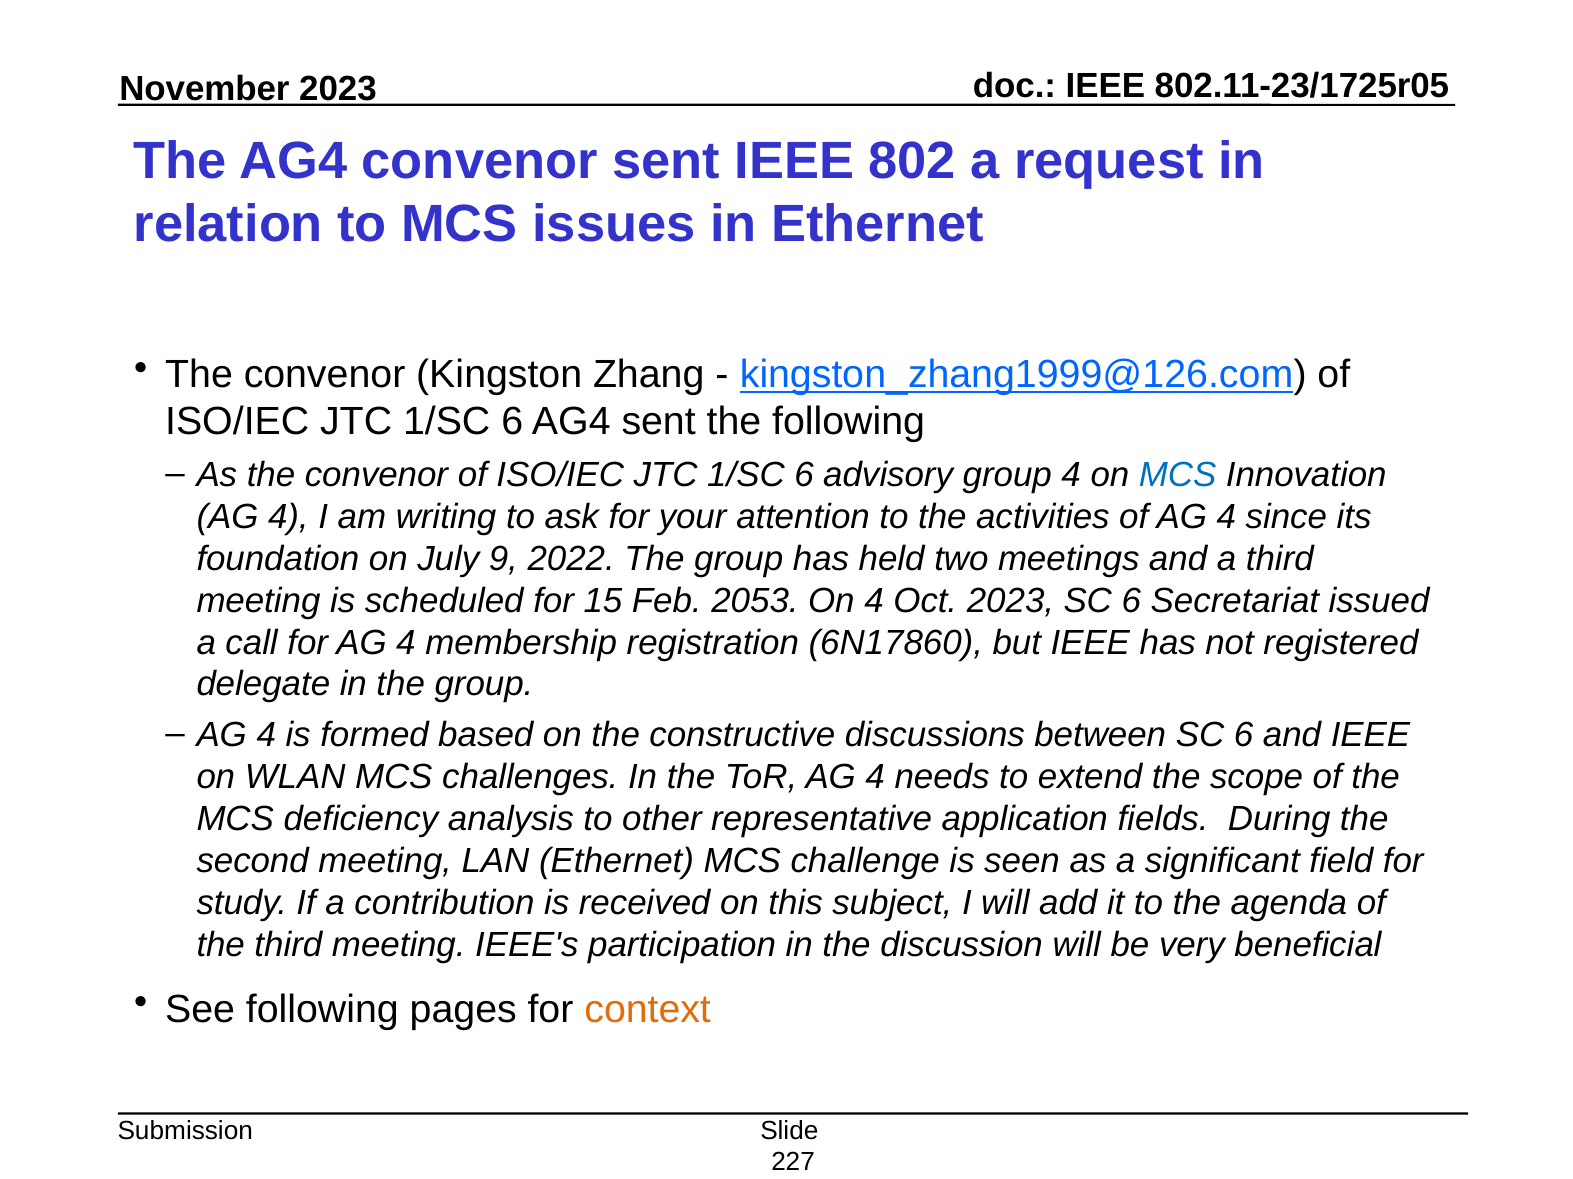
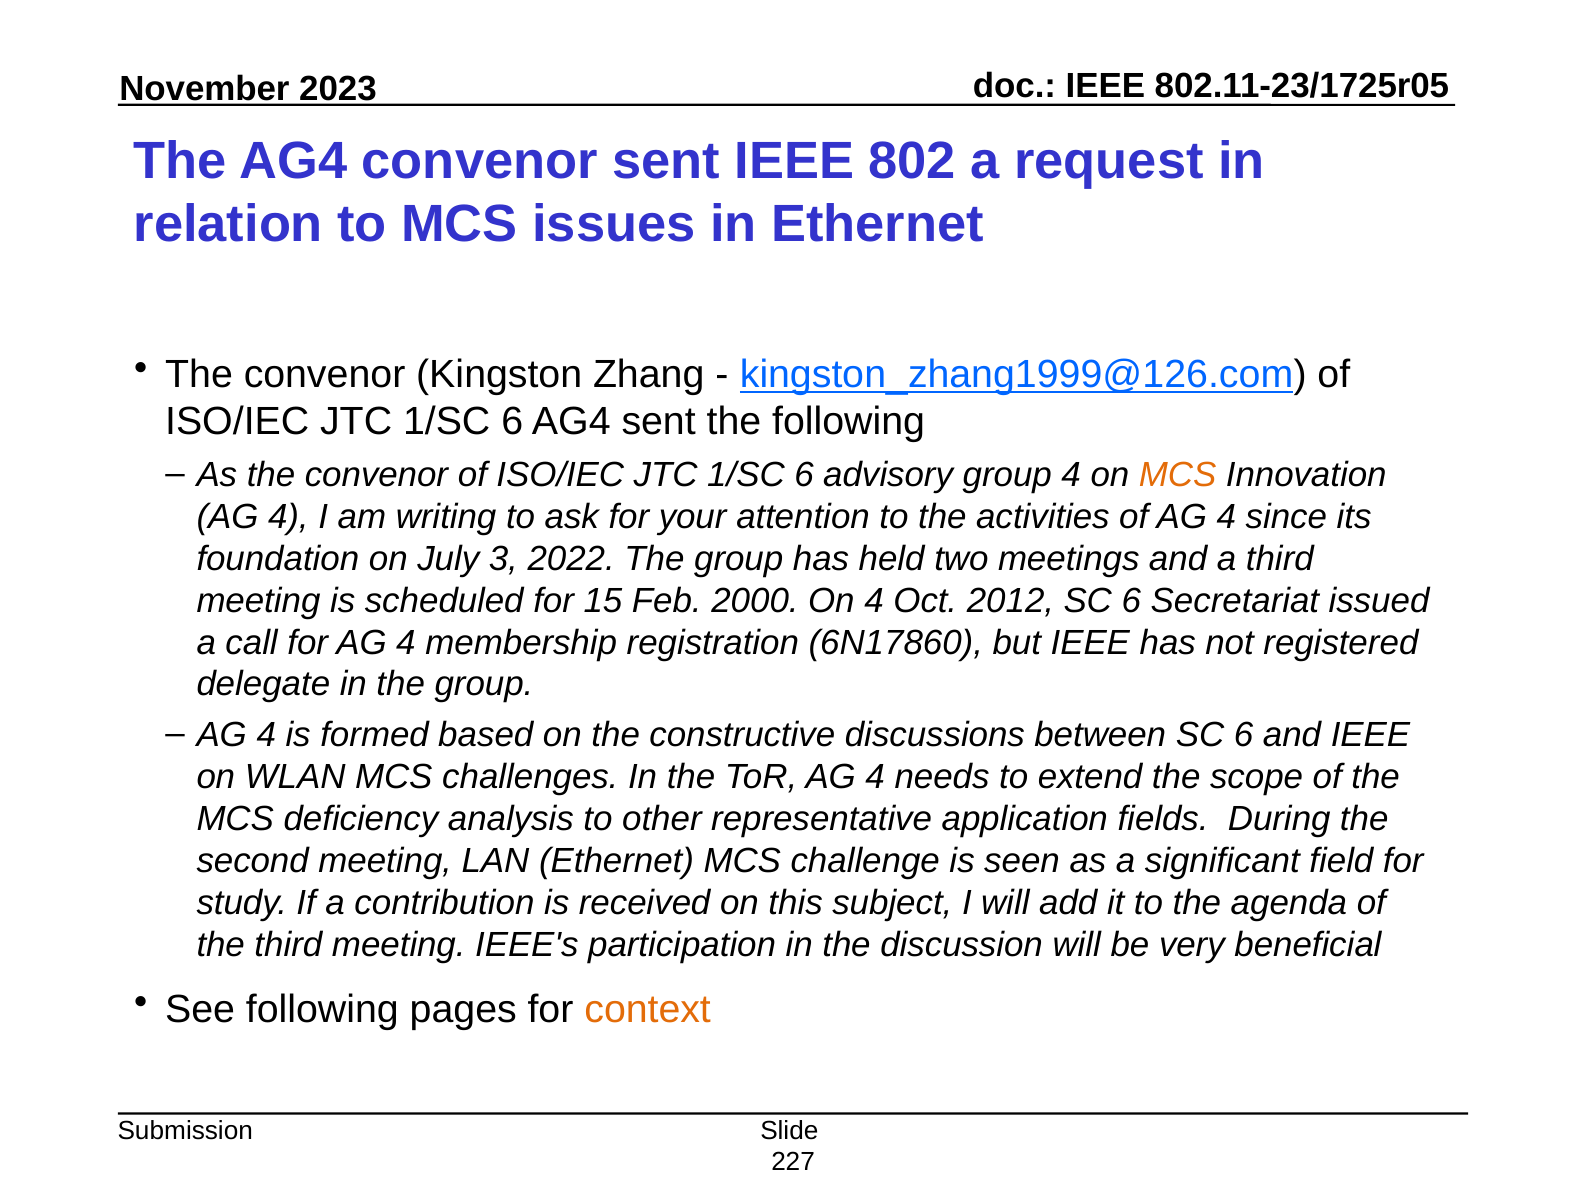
MCS at (1178, 475) colour: blue -> orange
9: 9 -> 3
2053: 2053 -> 2000
Oct 2023: 2023 -> 2012
